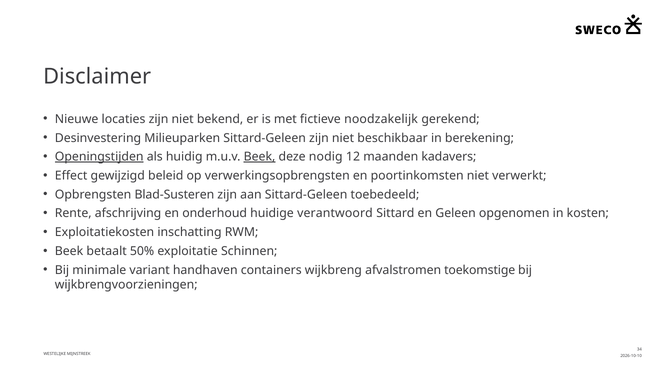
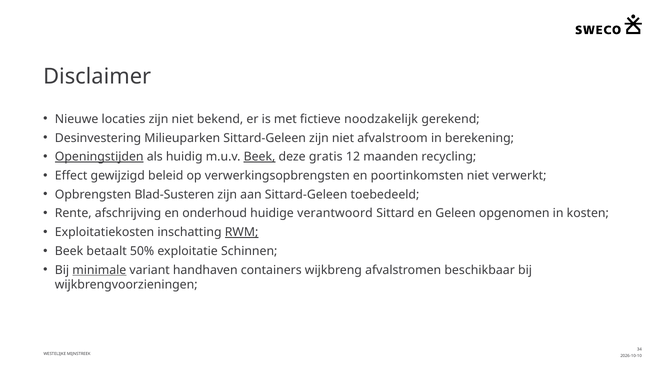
beschikbaar: beschikbaar -> afvalstroom
nodig: nodig -> gratis
kadavers: kadavers -> recycling
RWM underline: none -> present
minimale underline: none -> present
toekomstige: toekomstige -> beschikbaar
